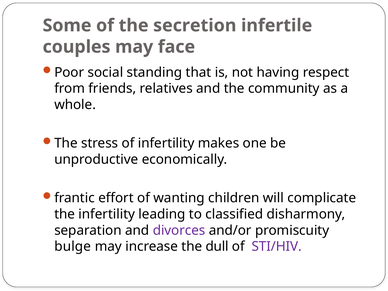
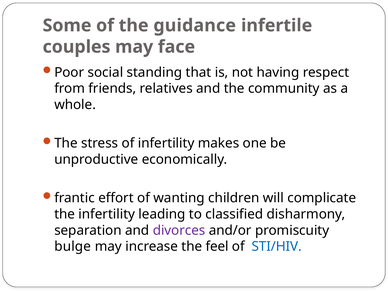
secretion: secretion -> guidance
dull: dull -> feel
STI/HIV colour: purple -> blue
